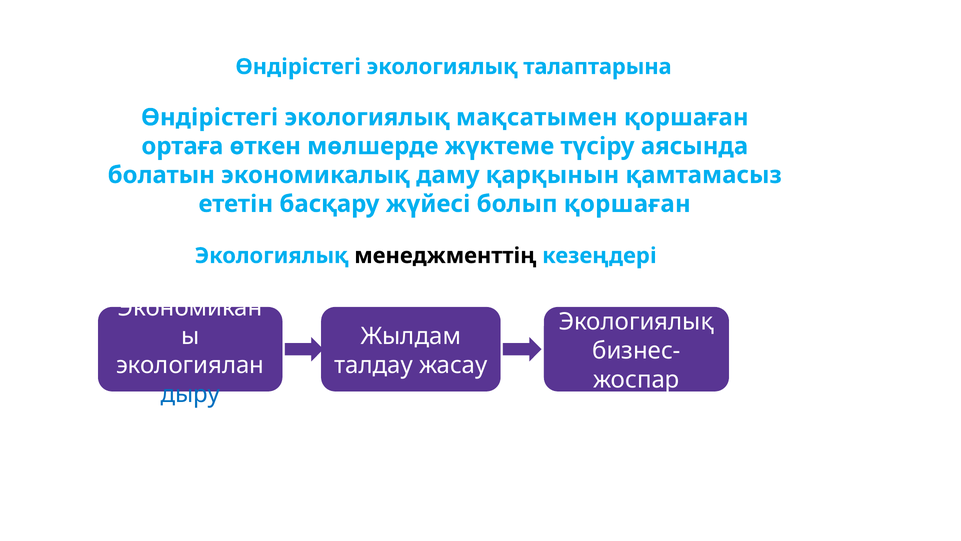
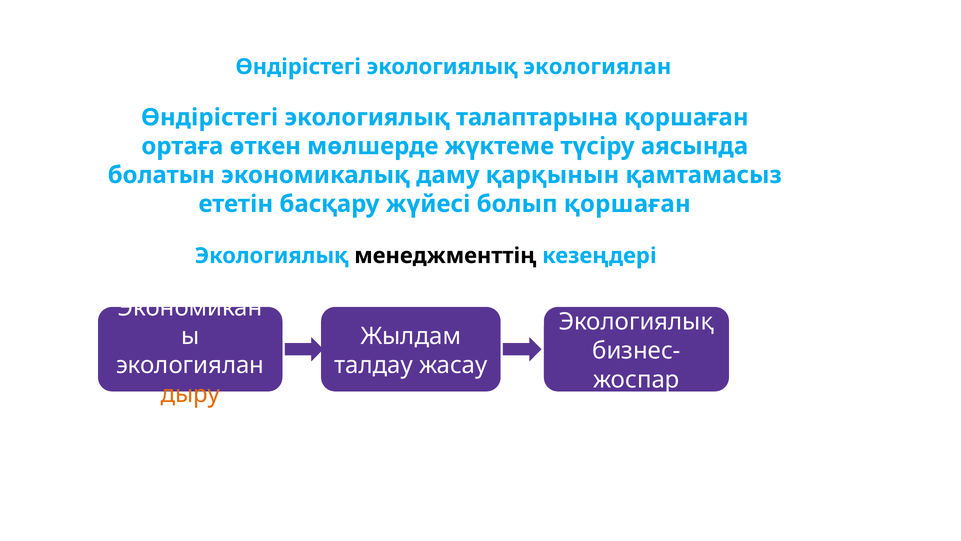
экологиялық талаптарына: талаптарына -> экологиялан
мақсатымен: мақсатымен -> талаптарына
дыру colour: blue -> orange
